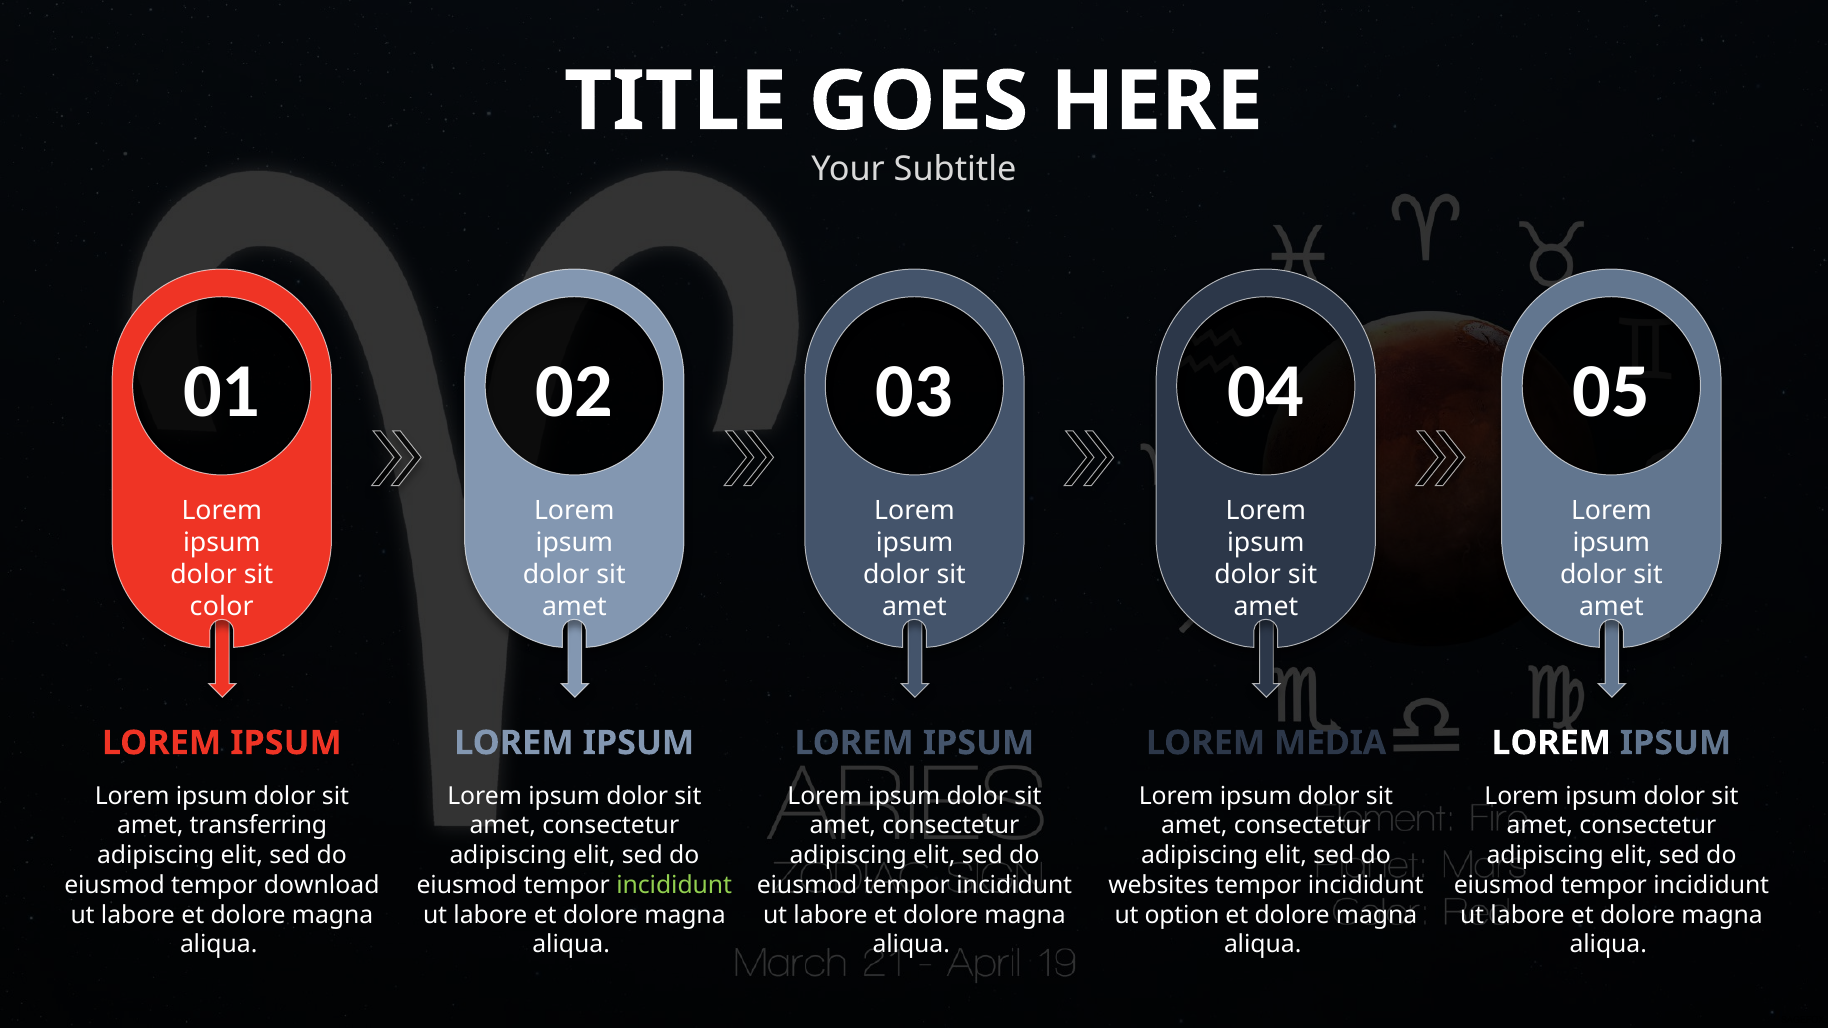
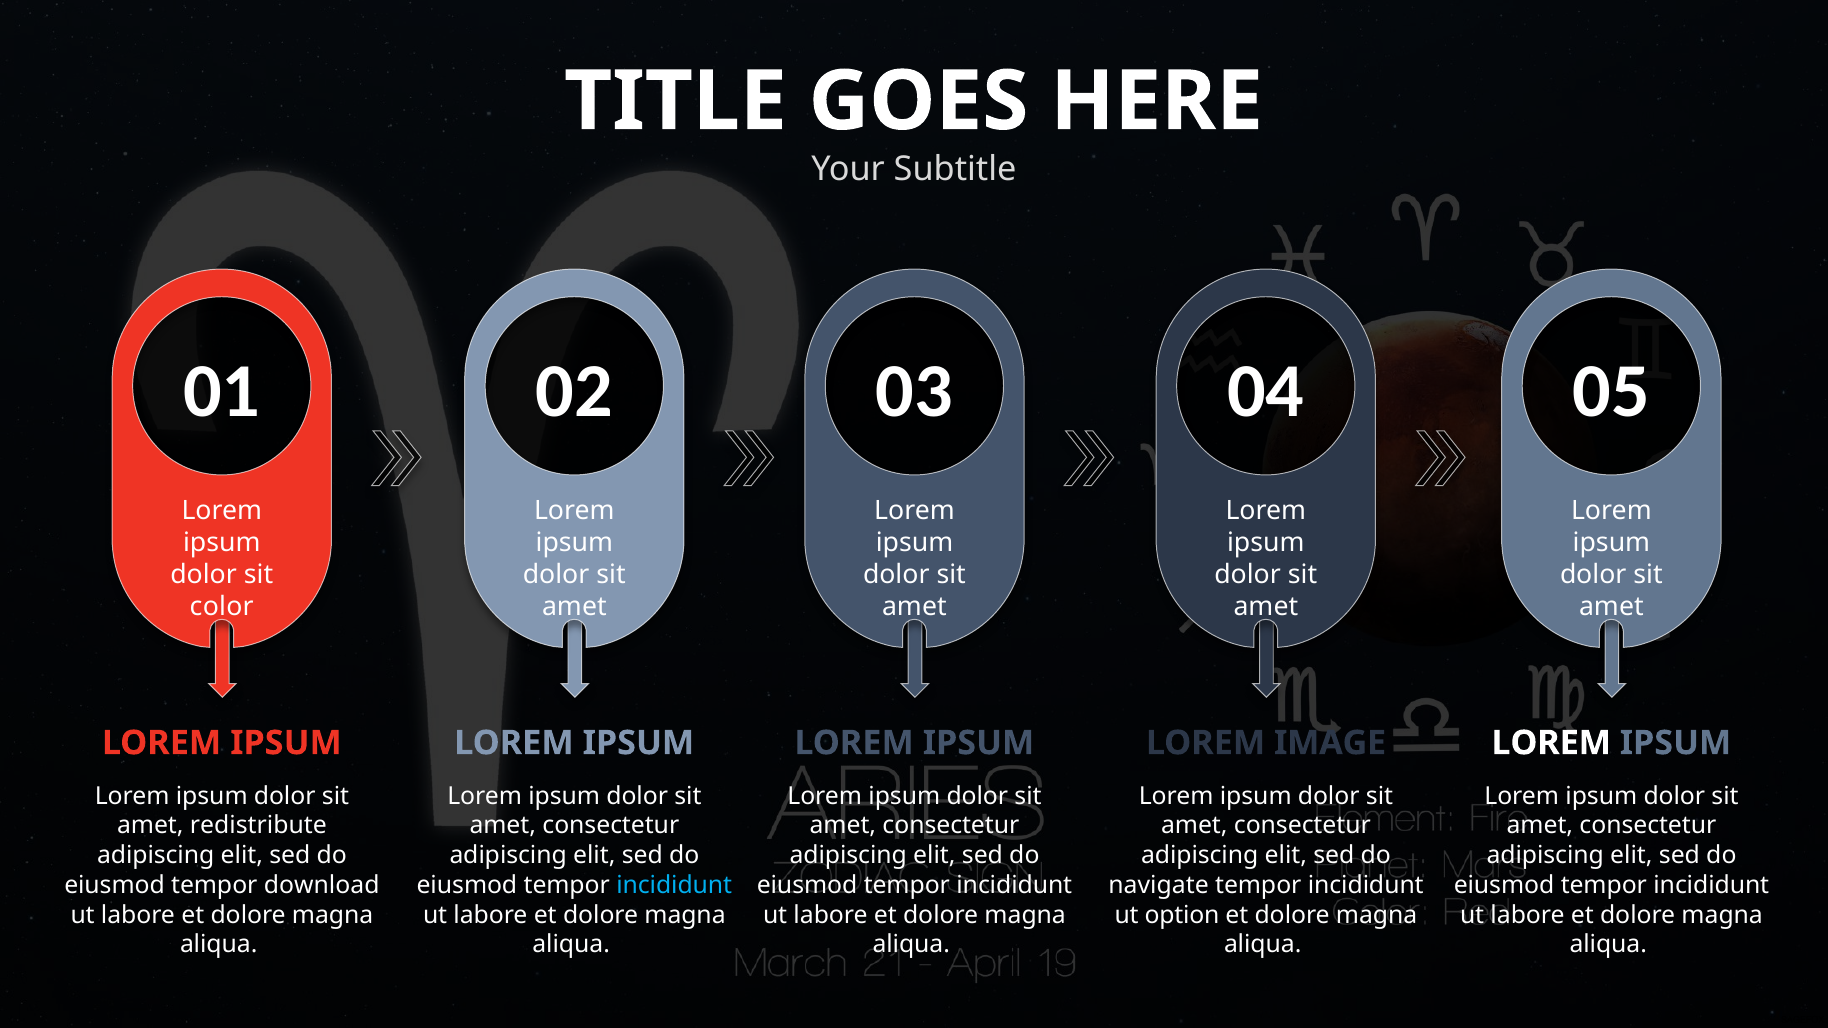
MEDIA: MEDIA -> IMAGE
transferring: transferring -> redistribute
incididunt at (674, 885) colour: light green -> light blue
websites: websites -> navigate
